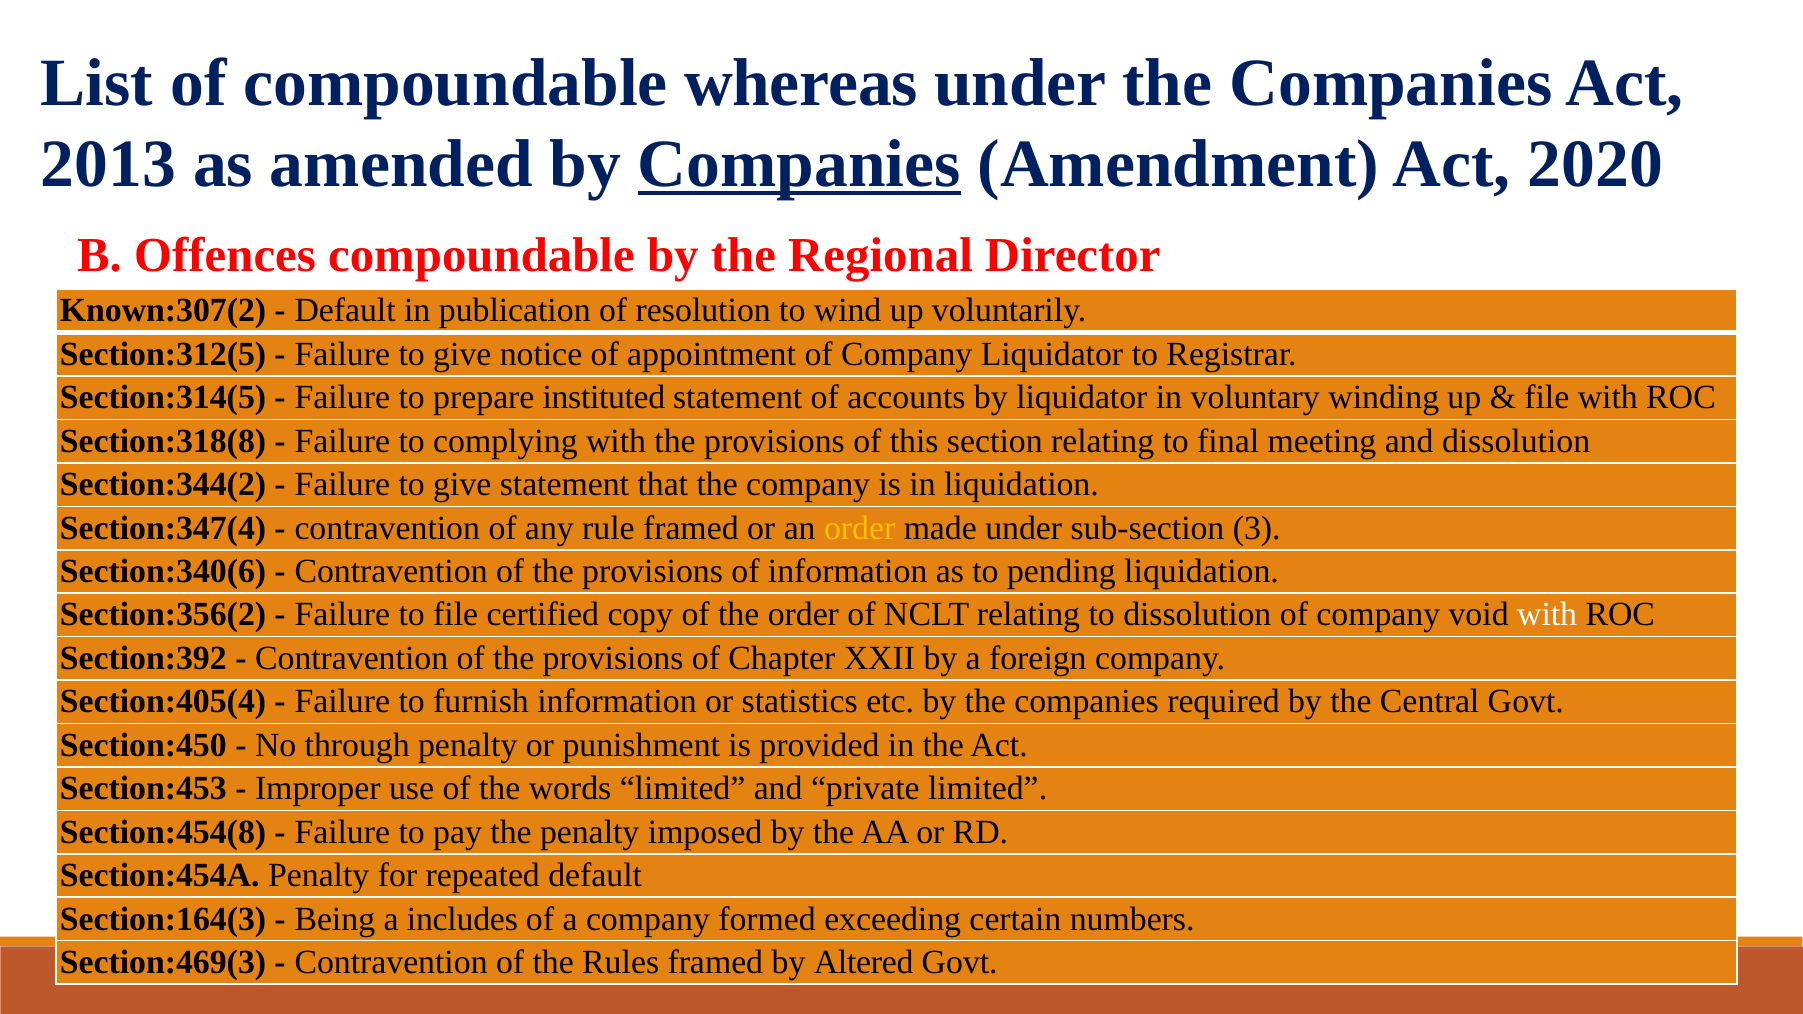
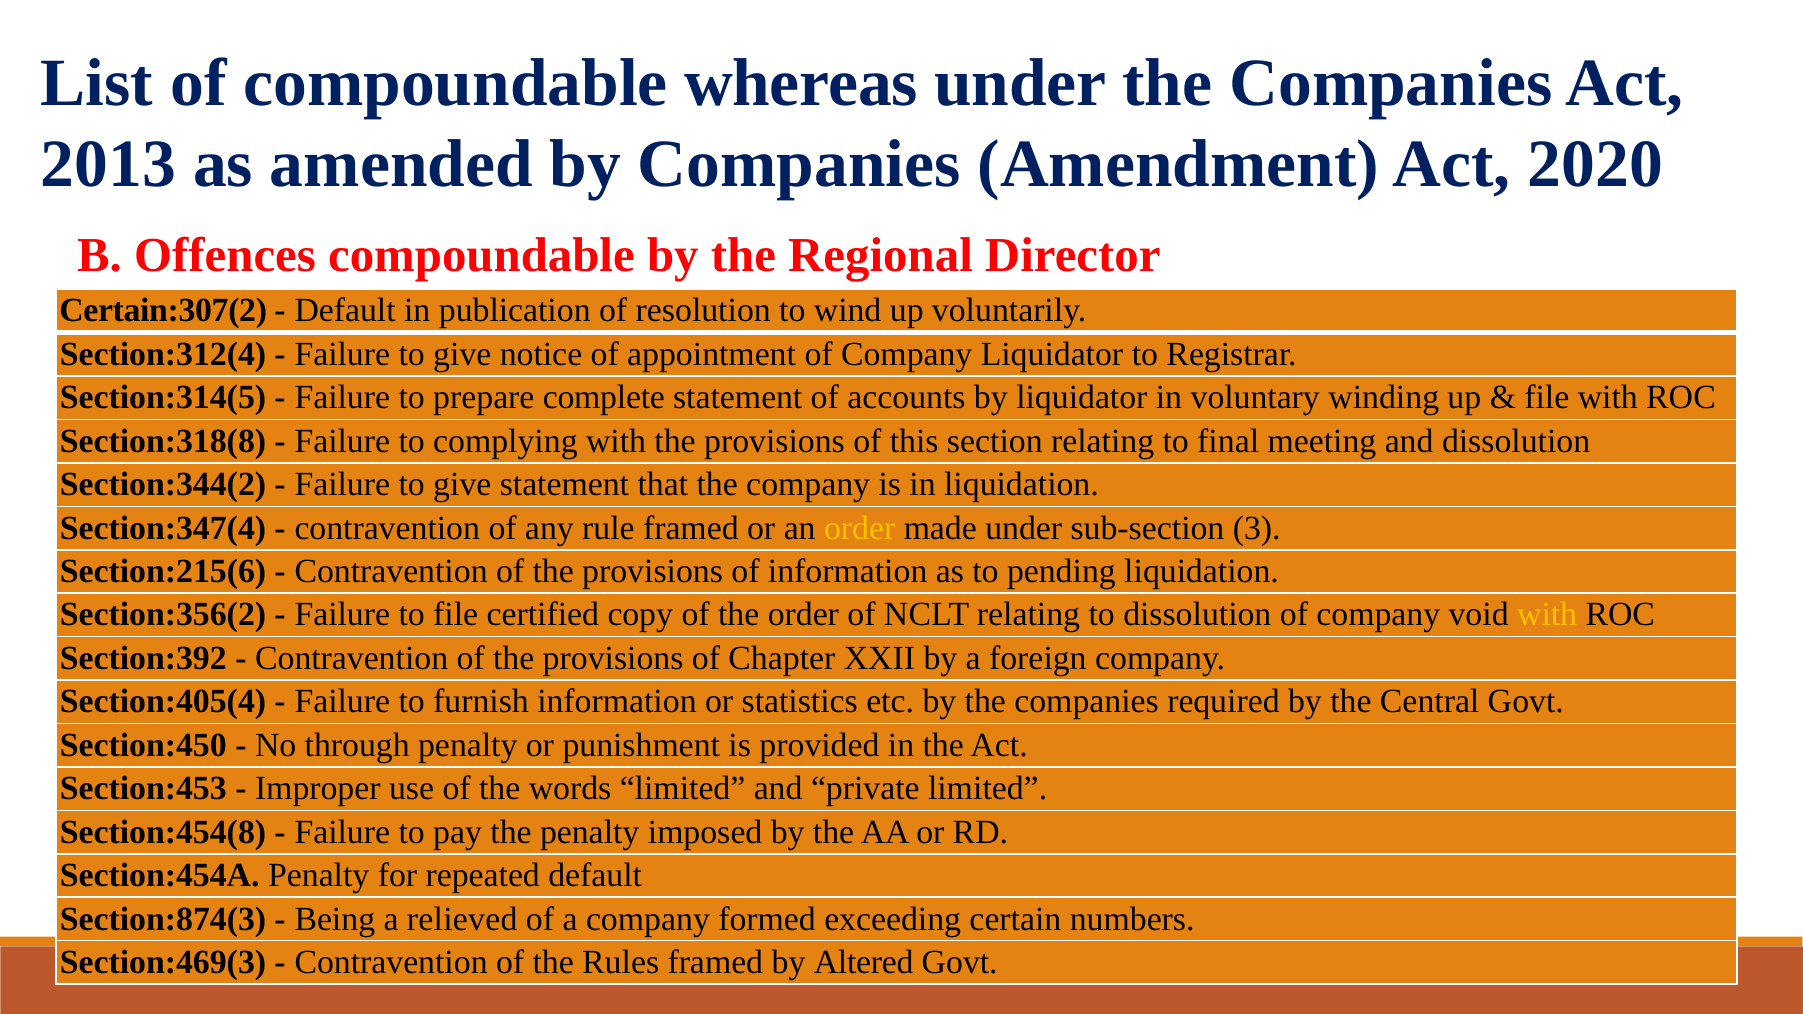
Companies at (799, 164) underline: present -> none
Known:307(2: Known:307(2 -> Certain:307(2
Section:312(5: Section:312(5 -> Section:312(4
instituted: instituted -> complete
Section:340(6: Section:340(6 -> Section:215(6
with at (1547, 615) colour: white -> yellow
Section:164(3: Section:164(3 -> Section:874(3
includes: includes -> relieved
